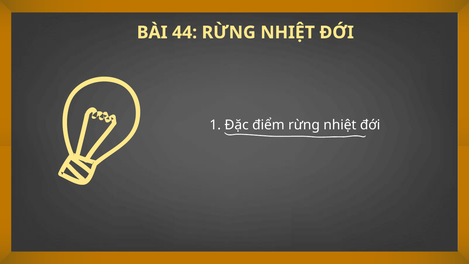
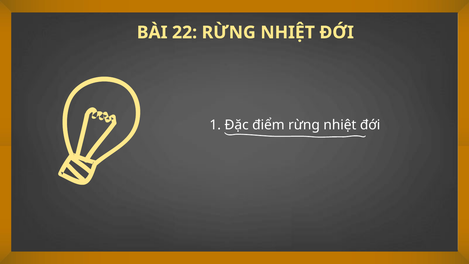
44: 44 -> 22
